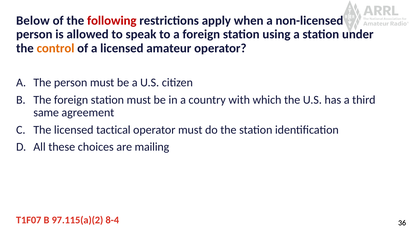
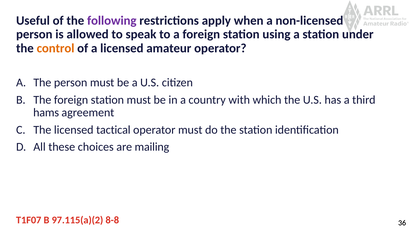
Below: Below -> Useful
following colour: red -> purple
same: same -> hams
8-4: 8-4 -> 8-8
